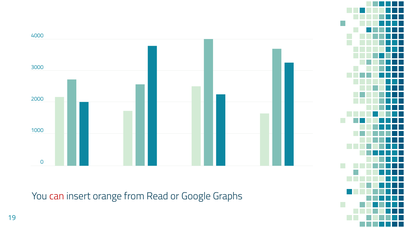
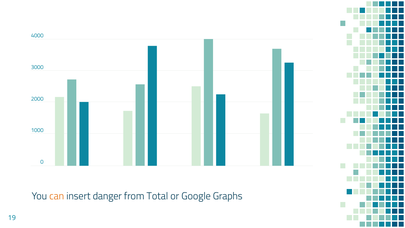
can colour: red -> orange
orange: orange -> danger
Read: Read -> Total
